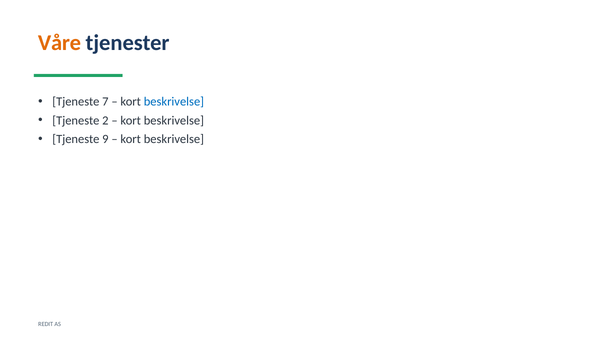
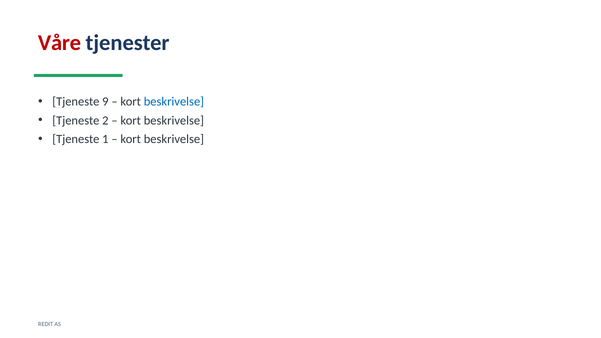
Våre colour: orange -> red
7: 7 -> 9
9: 9 -> 1
